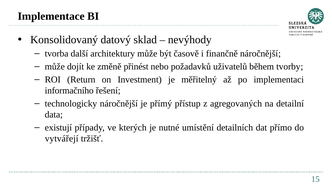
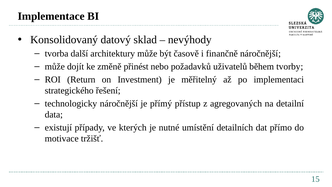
informačního: informačního -> strategického
vytvářejí: vytvářejí -> motivace
